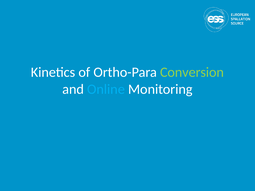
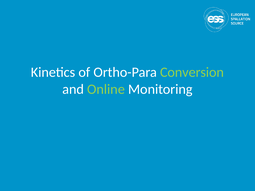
Online colour: light blue -> light green
